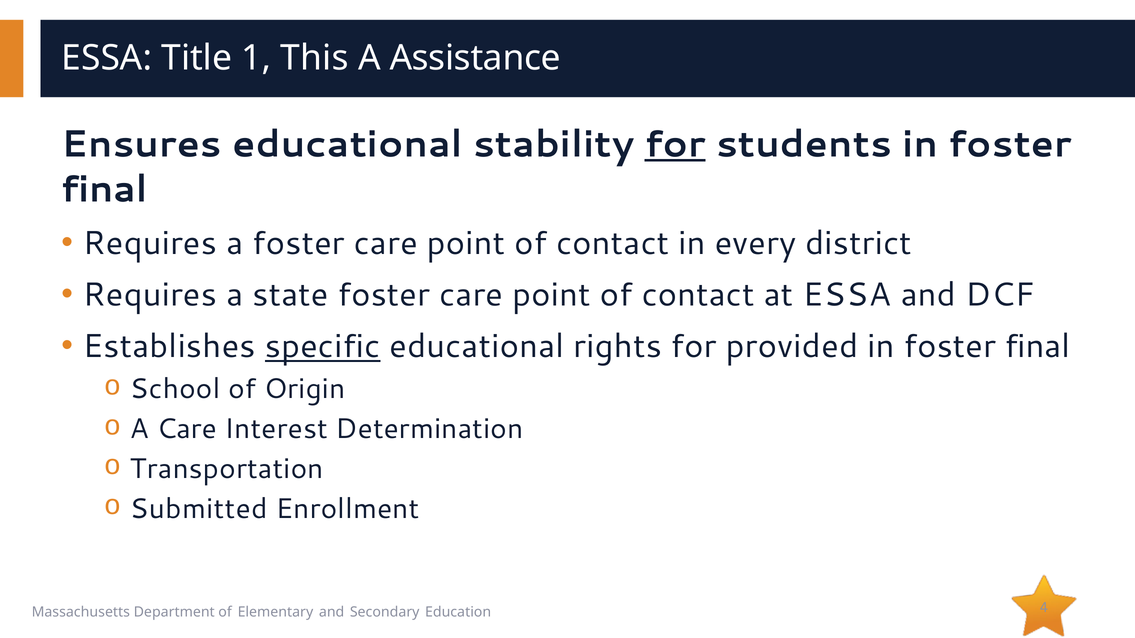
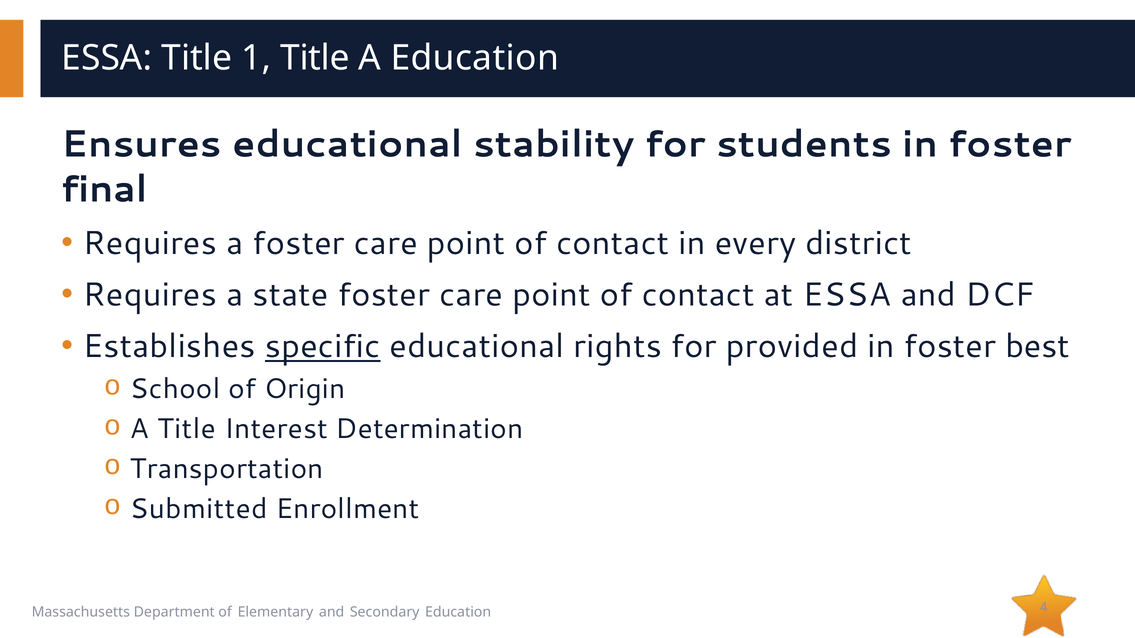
1 This: This -> Title
A Assistance: Assistance -> Education
for at (675, 144) underline: present -> none
final at (1037, 347): final -> best
A Care: Care -> Title
